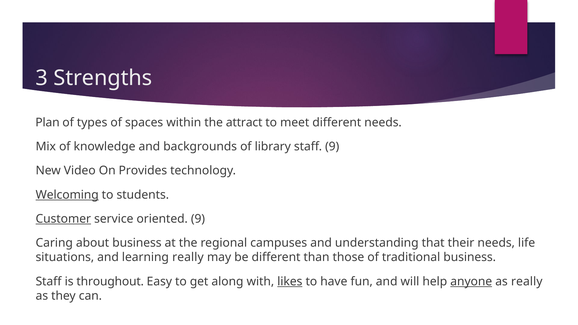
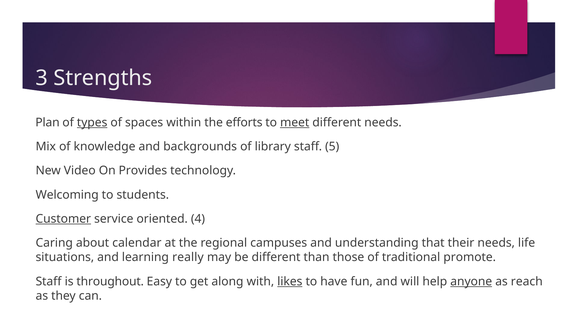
types underline: none -> present
attract: attract -> efforts
meet underline: none -> present
staff 9: 9 -> 5
Welcoming underline: present -> none
oriented 9: 9 -> 4
about business: business -> calendar
traditional business: business -> promote
as really: really -> reach
